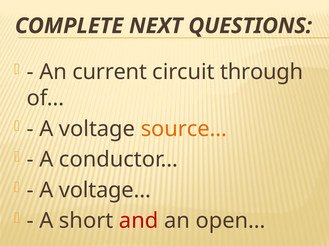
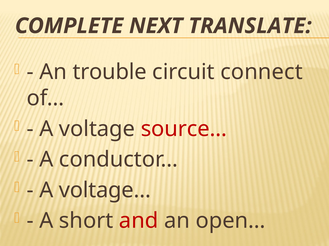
QUESTIONS: QUESTIONS -> TRANSLATE
current: current -> trouble
through: through -> connect
source… colour: orange -> red
